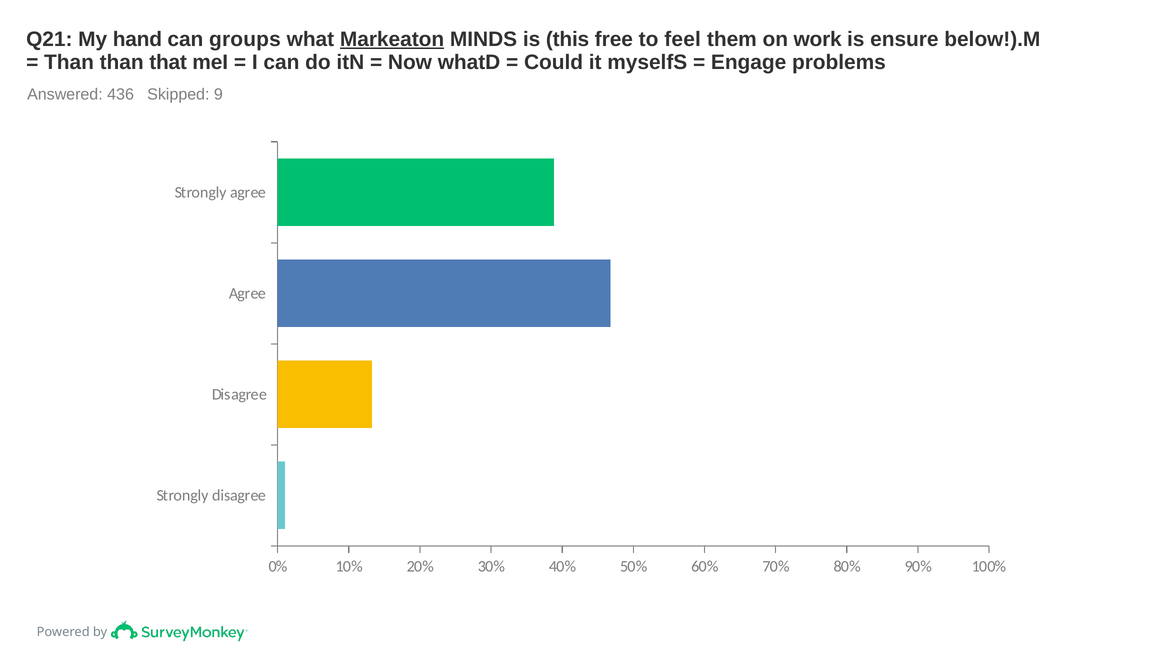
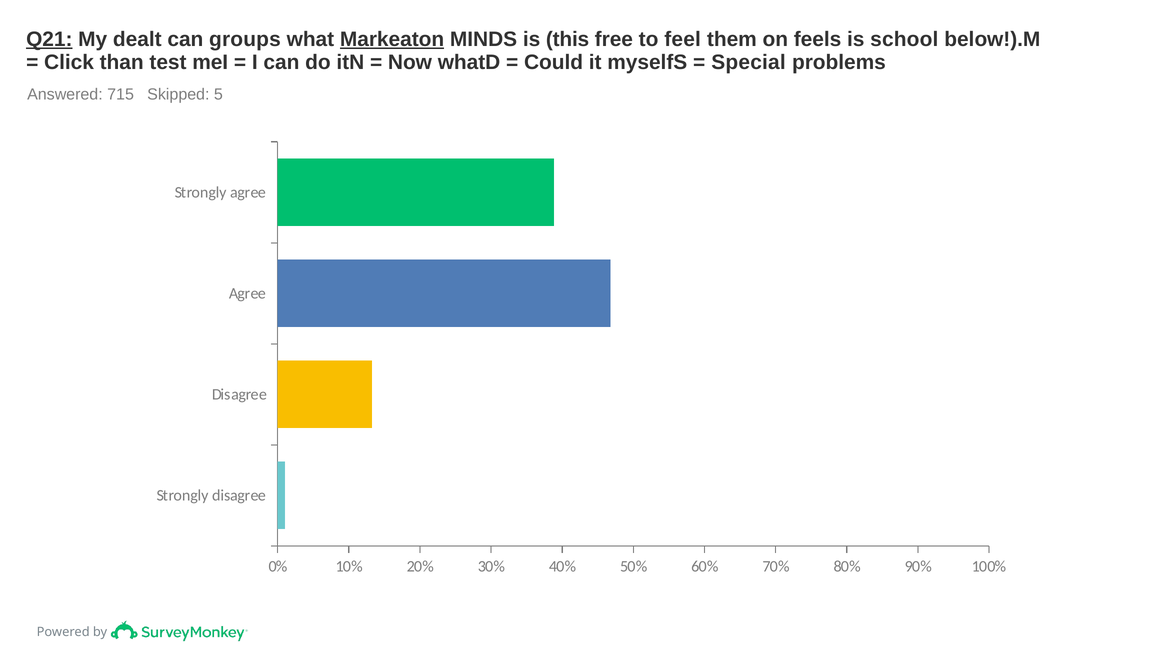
Q21 underline: none -> present
hand: hand -> dealt
work: work -> feels
ensure: ensure -> school
Than at (69, 62): Than -> Click
that: that -> test
Engage: Engage -> Special
436: 436 -> 715
9: 9 -> 5
